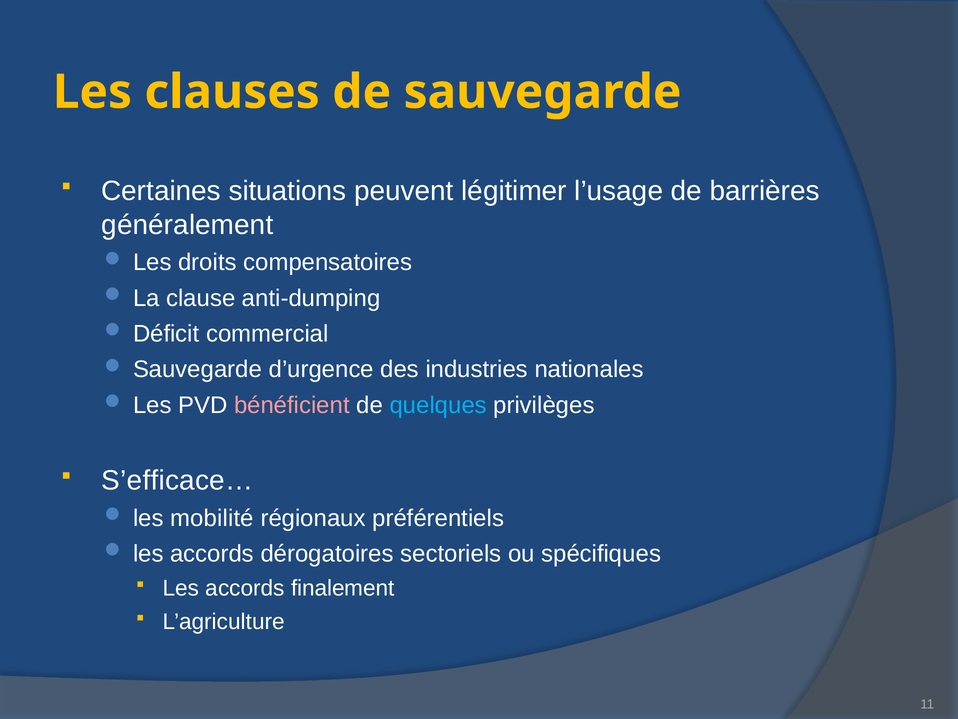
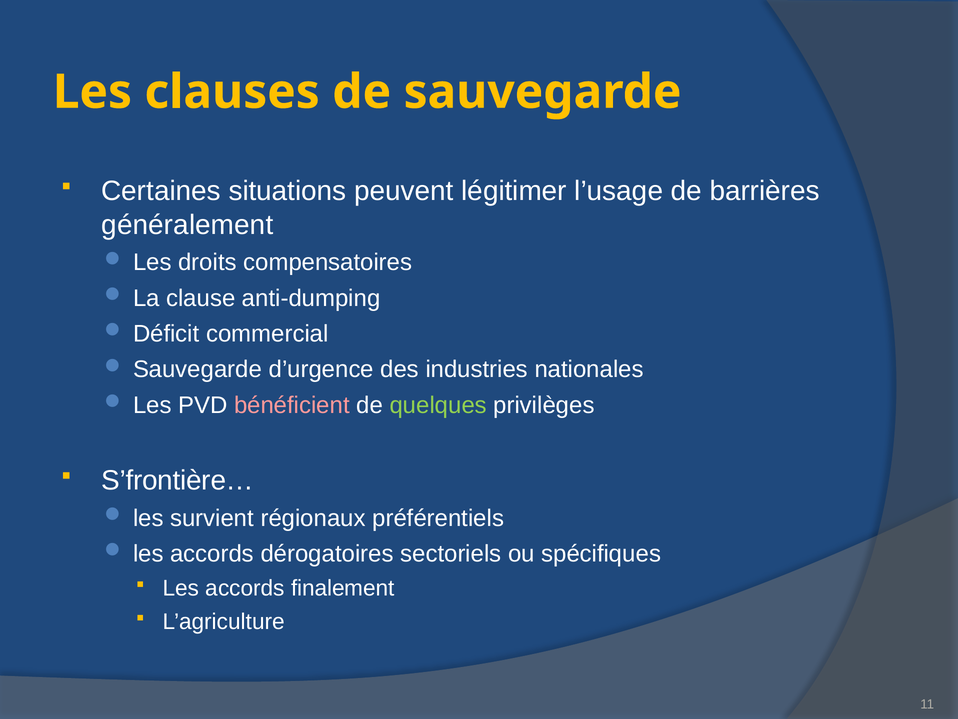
quelques colour: light blue -> light green
S’efficace…: S’efficace… -> S’frontière…
mobilité: mobilité -> survient
